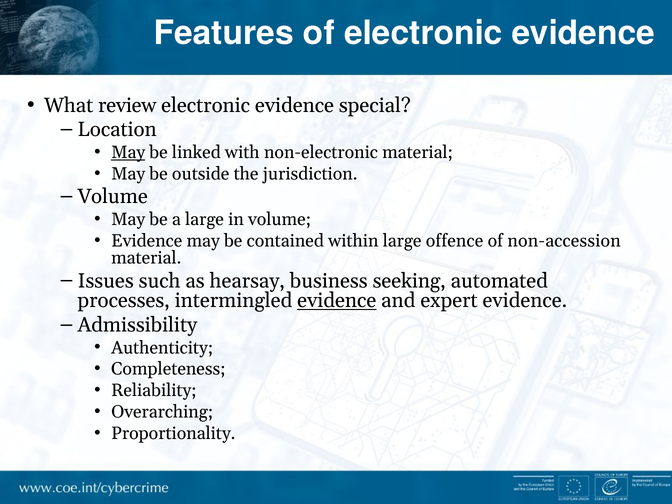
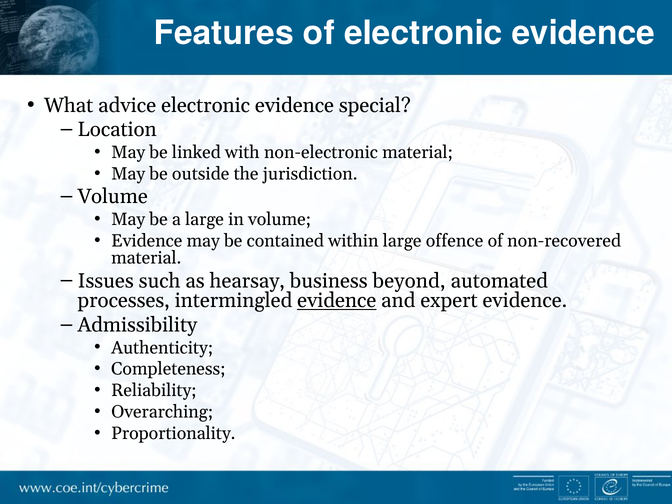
review: review -> advice
May at (128, 153) underline: present -> none
non-accession: non-accession -> non-recovered
seeking: seeking -> beyond
